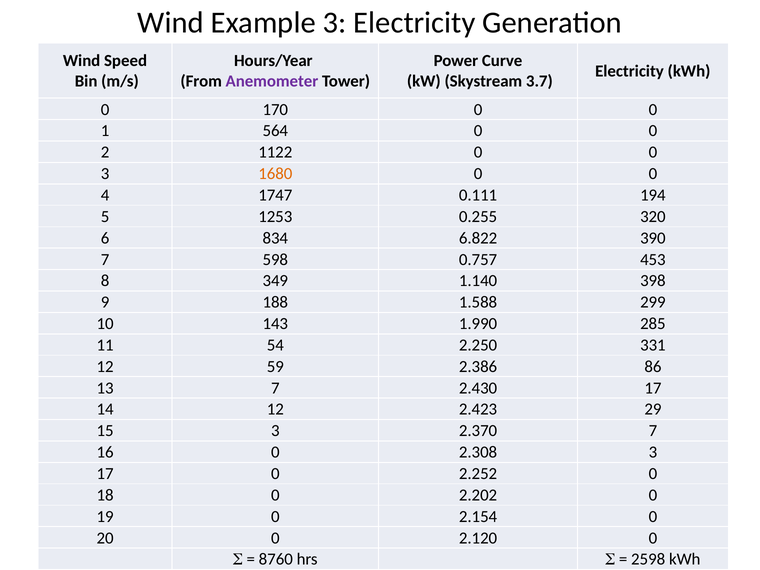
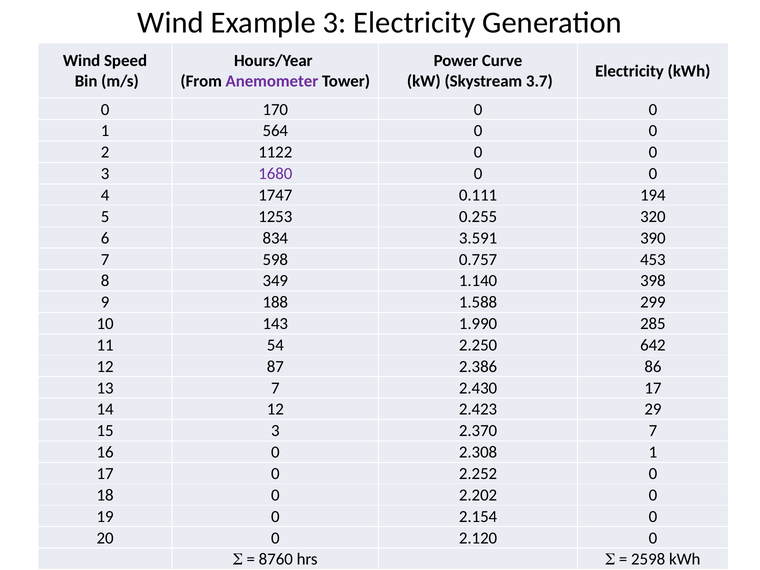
1680 colour: orange -> purple
6.822: 6.822 -> 3.591
331: 331 -> 642
59: 59 -> 87
2.308 3: 3 -> 1
